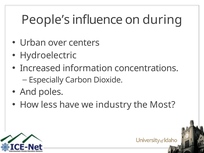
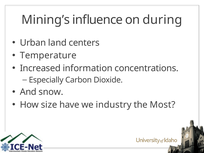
People’s: People’s -> Mining’s
over: over -> land
Hydroelectric: Hydroelectric -> Temperature
poles: poles -> snow
less: less -> size
